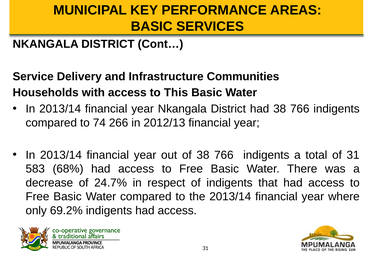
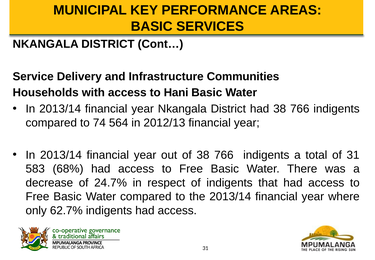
This: This -> Hani
266: 266 -> 564
69.2%: 69.2% -> 62.7%
